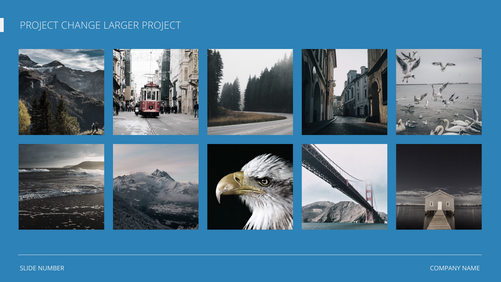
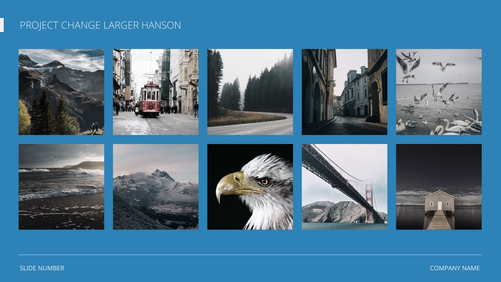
LARGER PROJECT: PROJECT -> HANSON
